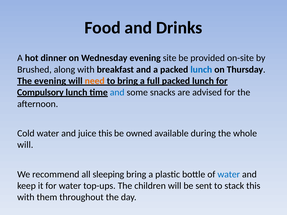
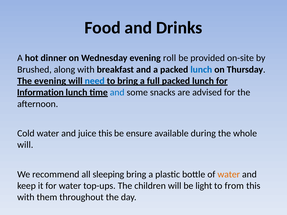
site: site -> roll
need colour: orange -> blue
Compulsory: Compulsory -> Information
owned: owned -> ensure
water at (229, 174) colour: blue -> orange
sent: sent -> light
stack: stack -> from
